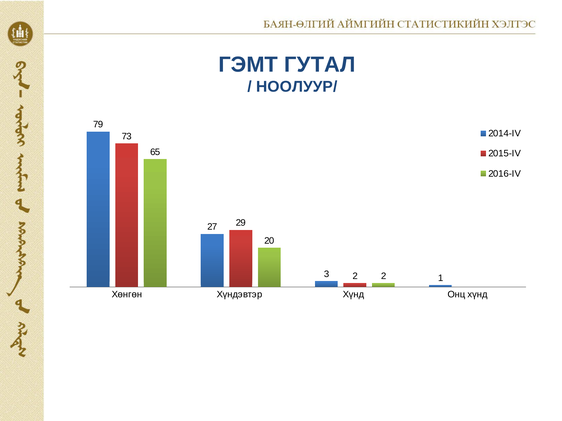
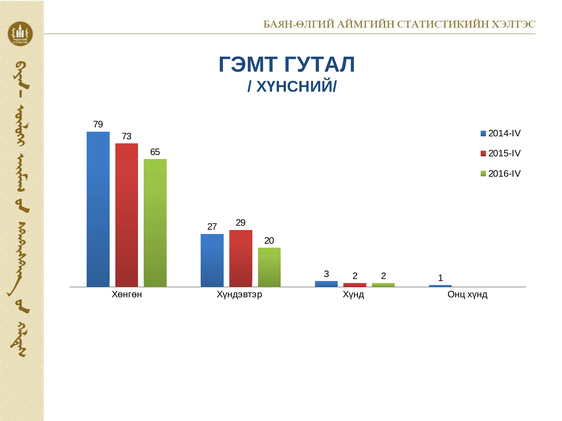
НООЛУУР/: НООЛУУР/ -> ХҮНСНИЙ/
